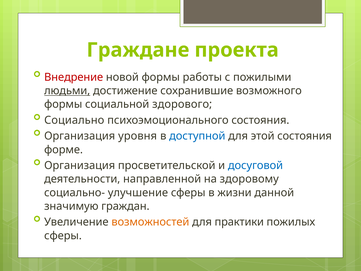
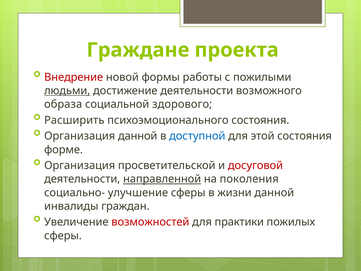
достижение сохранившие: сохранившие -> деятельности
формы at (63, 104): формы -> образа
Социально: Социально -> Расширить
Организация уровня: уровня -> данной
досуговой colour: blue -> red
направленной underline: none -> present
здоровому: здоровому -> поколения
значимую: значимую -> инвалиды
возможностей colour: orange -> red
